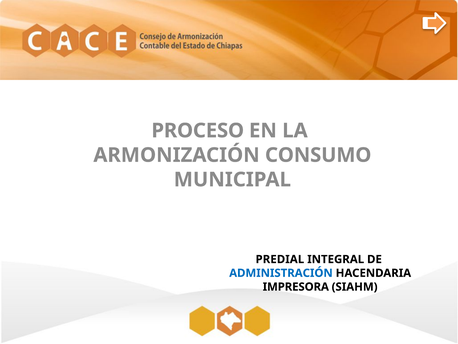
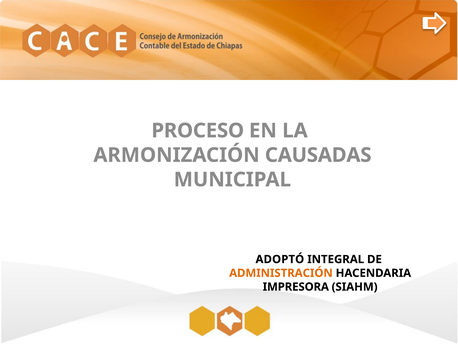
CONSUMO: CONSUMO -> CAUSADAS
PREDIAL: PREDIAL -> ADOPTÓ
ADMINISTRACIÓN colour: blue -> orange
